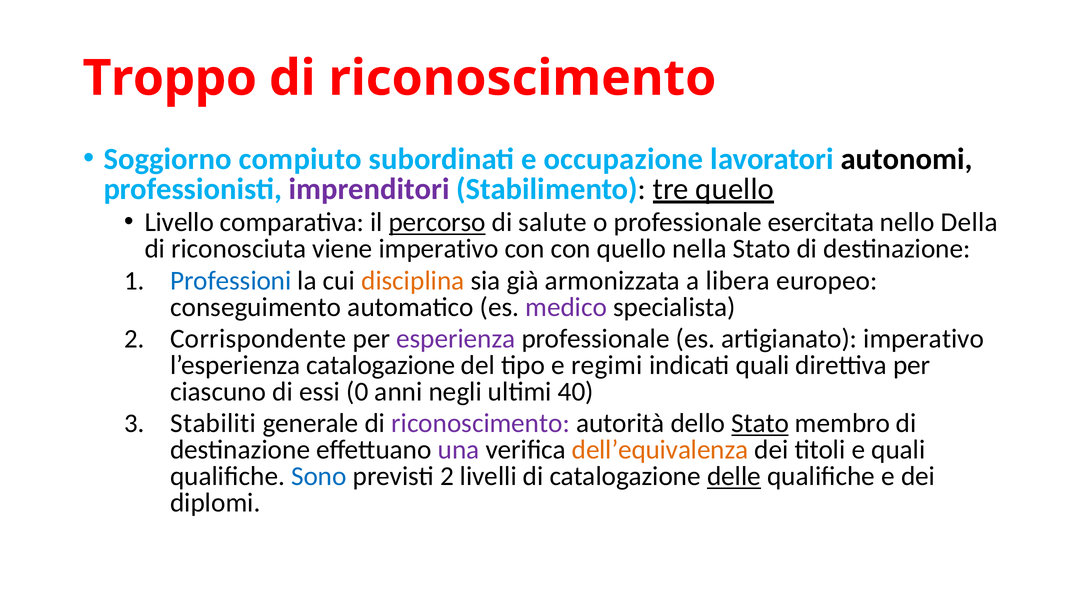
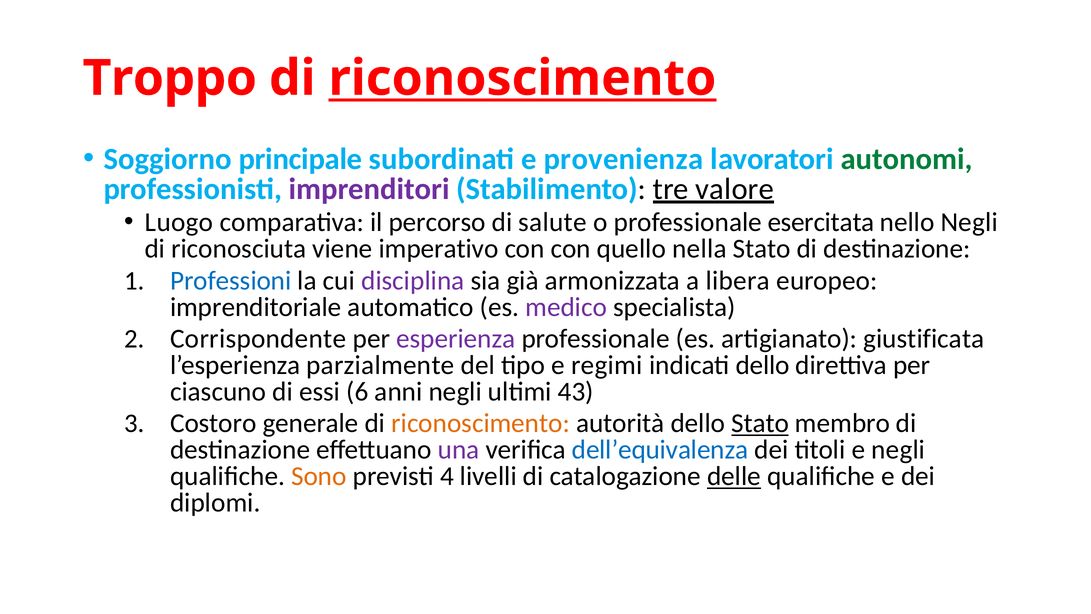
riconoscimento at (522, 78) underline: none -> present
compiuto: compiuto -> principale
occupazione: occupazione -> provenienza
autonomi colour: black -> green
tre quello: quello -> valore
Livello: Livello -> Luogo
percorso underline: present -> none
nello Della: Della -> Negli
disciplina colour: orange -> purple
conseguimento: conseguimento -> imprenditoriale
artigianato imperativo: imperativo -> giustificata
l’esperienza catalogazione: catalogazione -> parzialmente
indicati quali: quali -> dello
0: 0 -> 6
40: 40 -> 43
Stabiliti: Stabiliti -> Costoro
riconoscimento at (481, 423) colour: purple -> orange
dell’equivalenza colour: orange -> blue
e quali: quali -> negli
Sono colour: blue -> orange
previsti 2: 2 -> 4
